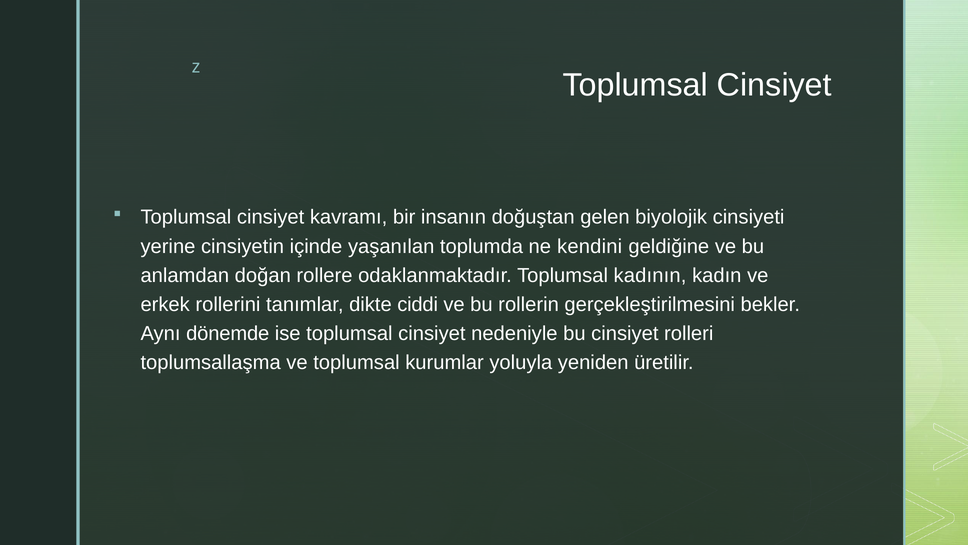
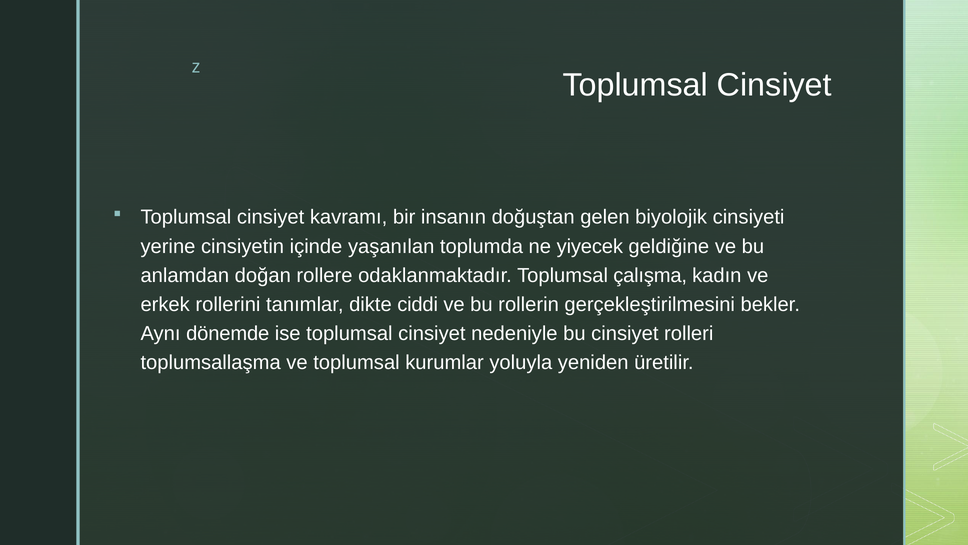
kendini: kendini -> yiyecek
kadının: kadının -> çalışma
